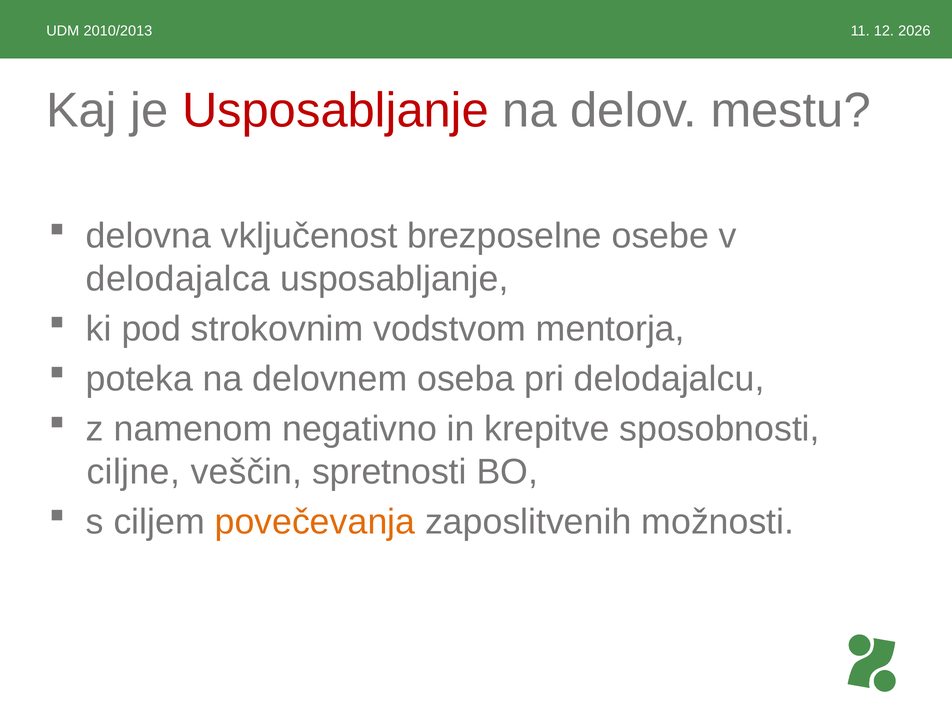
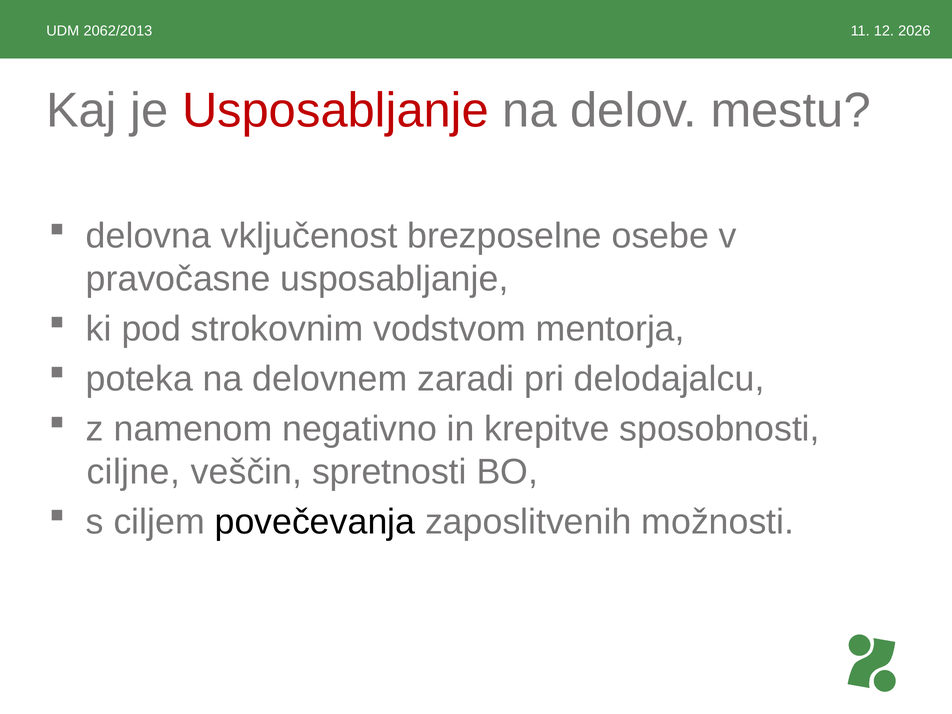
2010/2013: 2010/2013 -> 2062/2013
delodajalca: delodajalca -> pravočasne
oseba: oseba -> zaradi
povečevanja colour: orange -> black
